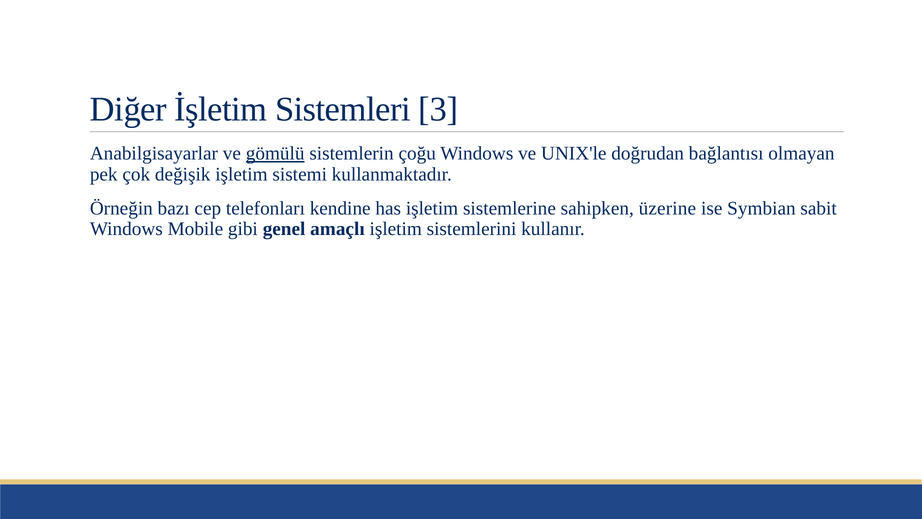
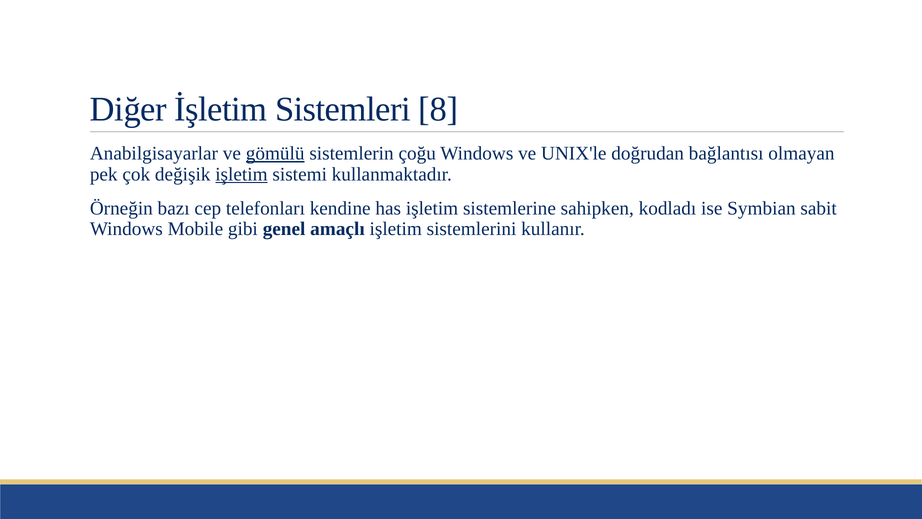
3: 3 -> 8
işletim at (241, 174) underline: none -> present
üzerine: üzerine -> kodladı
